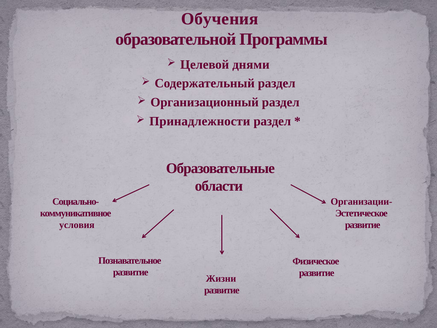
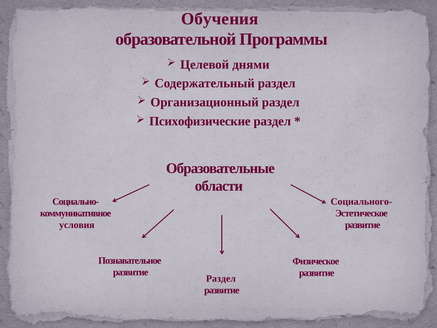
Принадлежности: Принадлежности -> Психофизические
Организации-: Организации- -> Социального-
Жизни at (221, 279): Жизни -> Раздел
